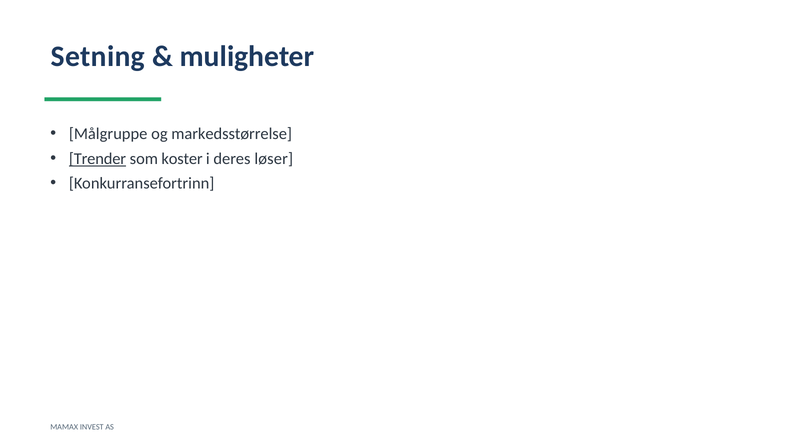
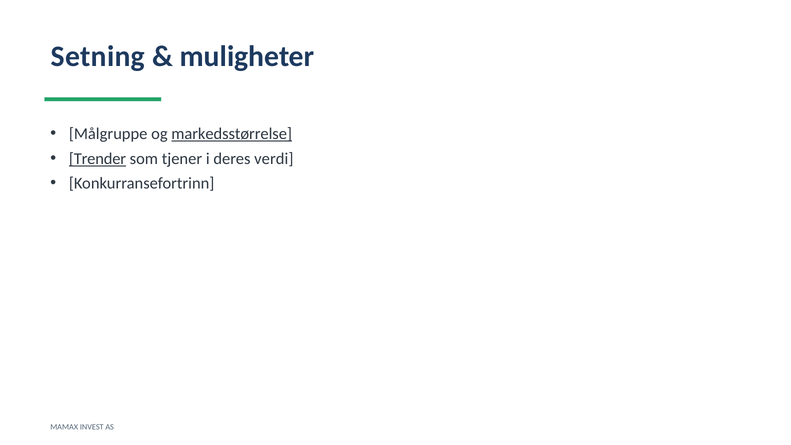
markedsstørrelse underline: none -> present
koster: koster -> tjener
løser: løser -> verdi
